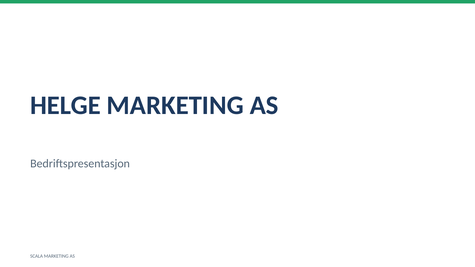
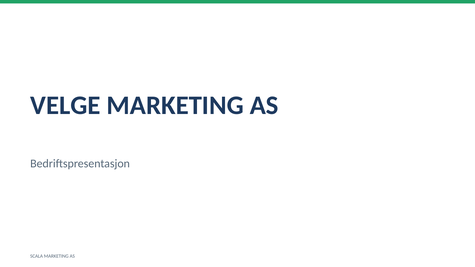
HELGE: HELGE -> VELGE
